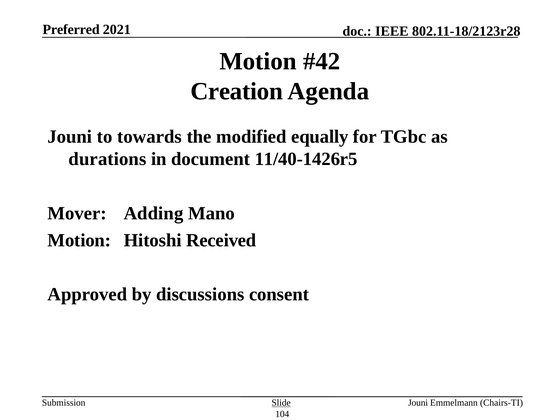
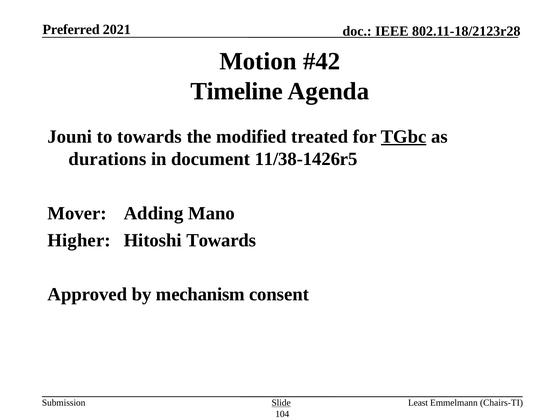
Creation: Creation -> Timeline
equally: equally -> treated
TGbc underline: none -> present
11/40-1426r5: 11/40-1426r5 -> 11/38-1426r5
Motion at (79, 240): Motion -> Higher
Hitoshi Received: Received -> Towards
discussions: discussions -> mechanism
Jouni at (418, 403): Jouni -> Least
